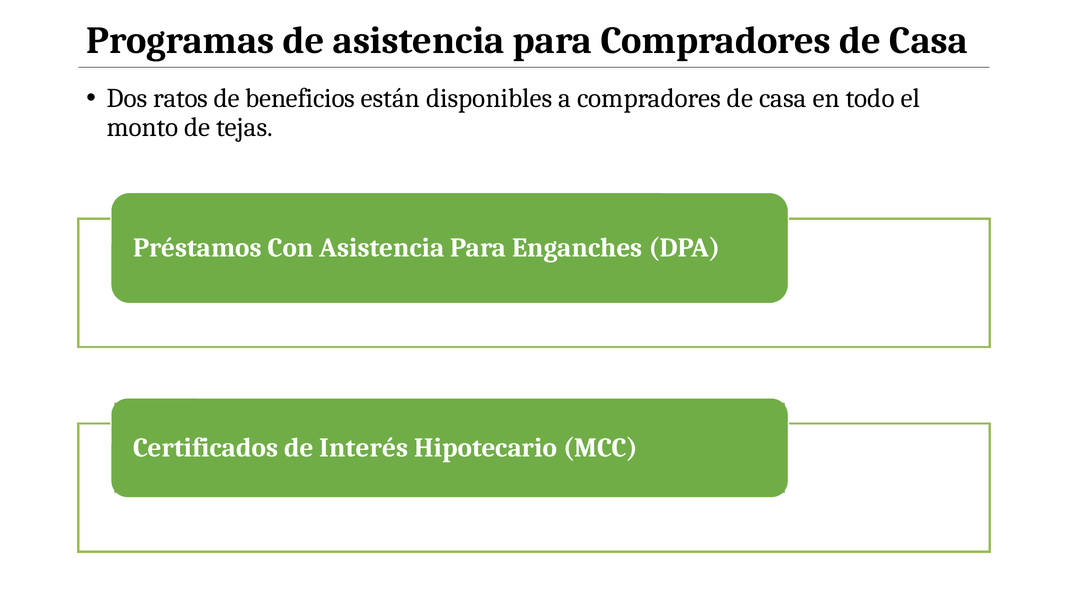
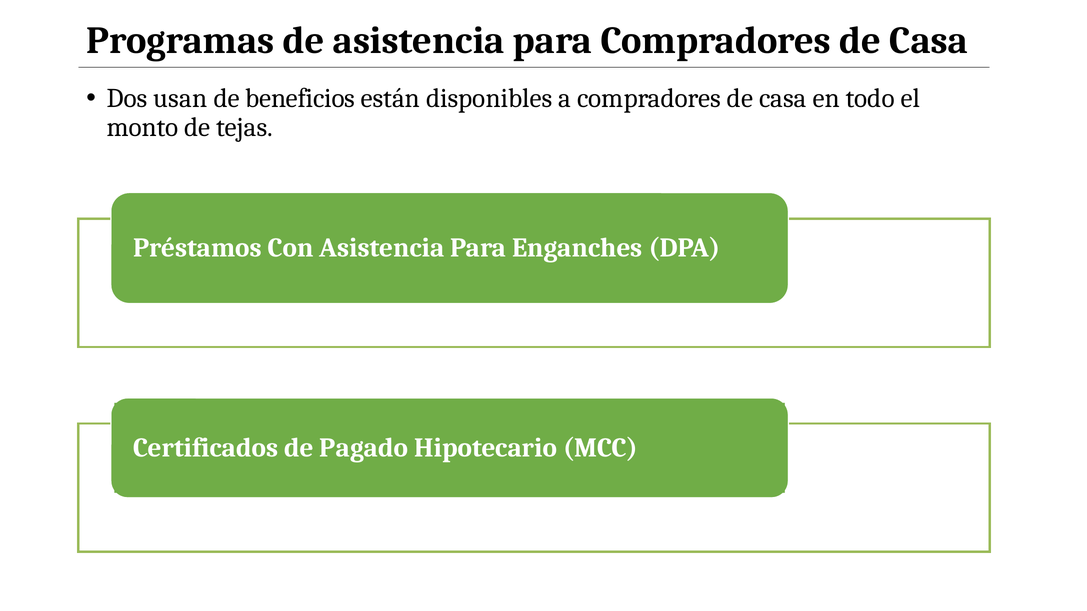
ratos: ratos -> usan
Interés: Interés -> Pagado
